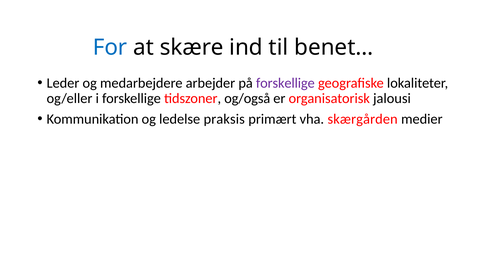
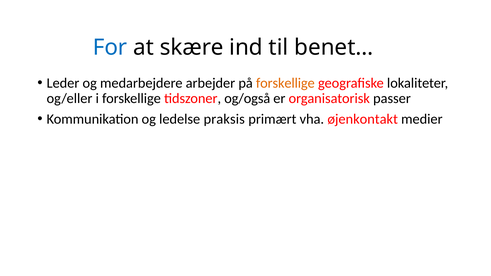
forskellige at (285, 83) colour: purple -> orange
jalousi: jalousi -> passer
skærgården: skærgården -> øjenkontakt
